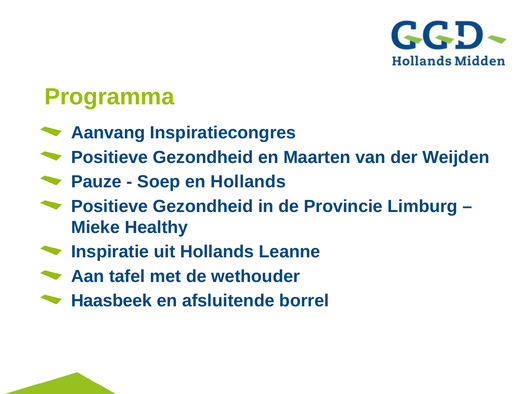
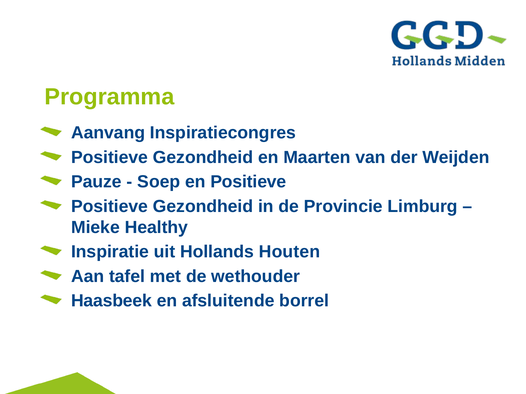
en Hollands: Hollands -> Positieve
Leanne: Leanne -> Houten
